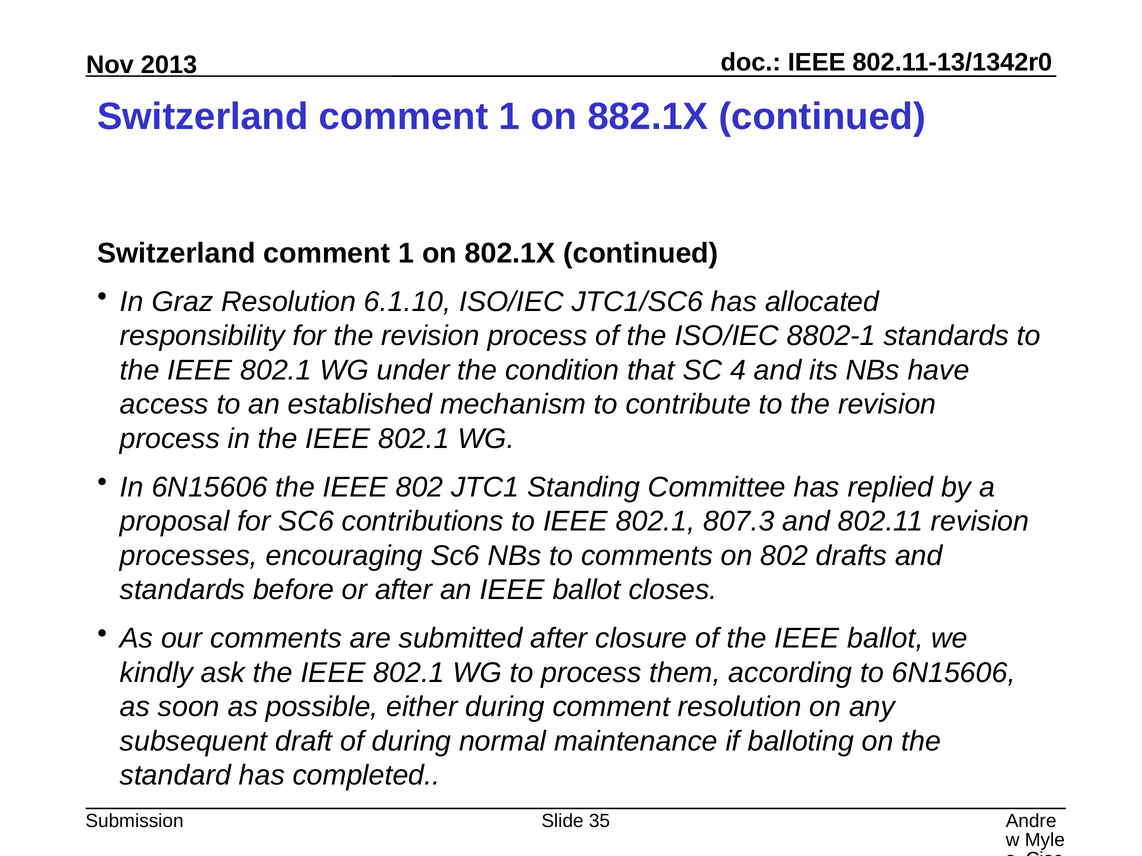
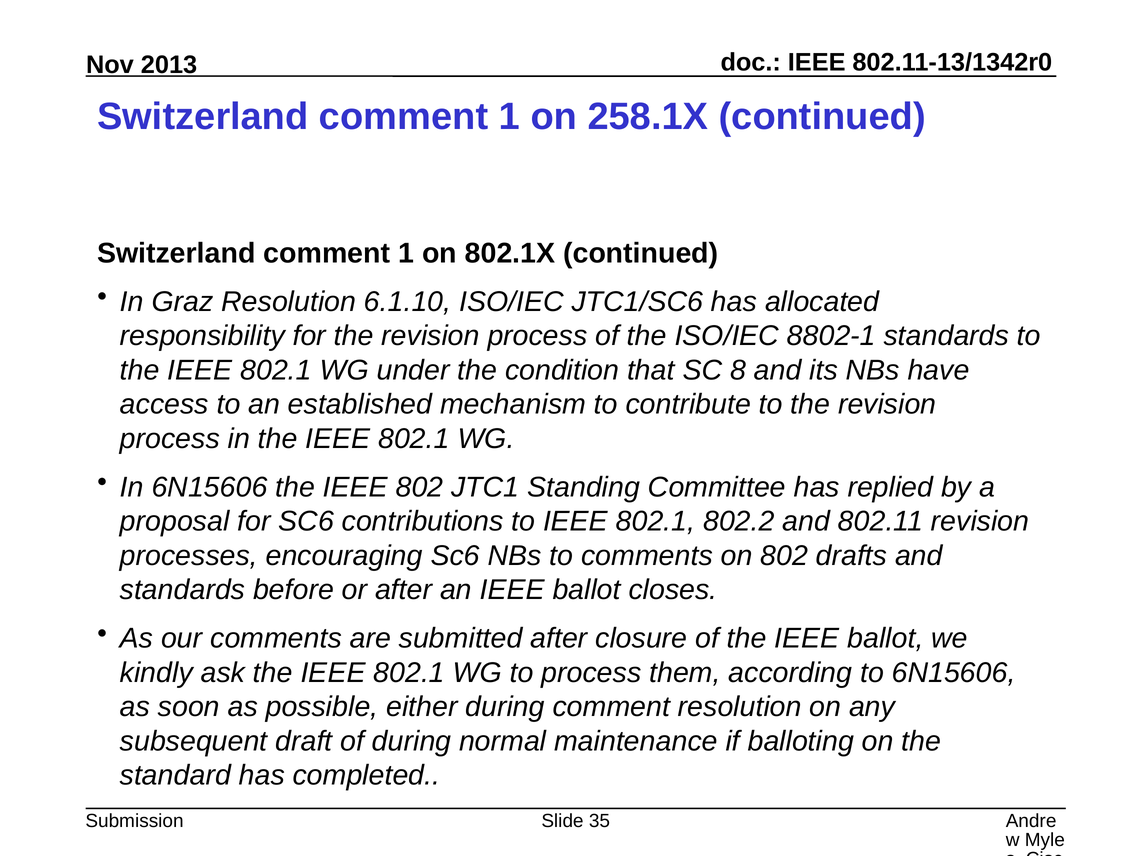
882.1X: 882.1X -> 258.1X
4: 4 -> 8
807.3: 807.3 -> 802.2
